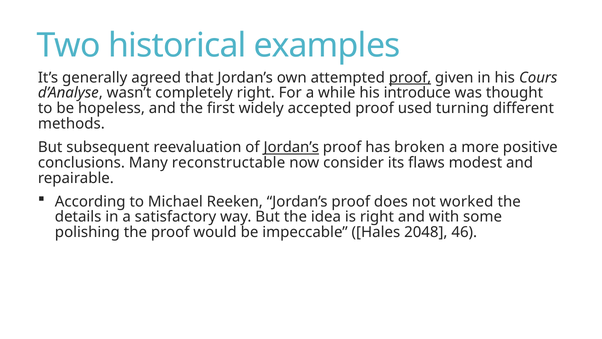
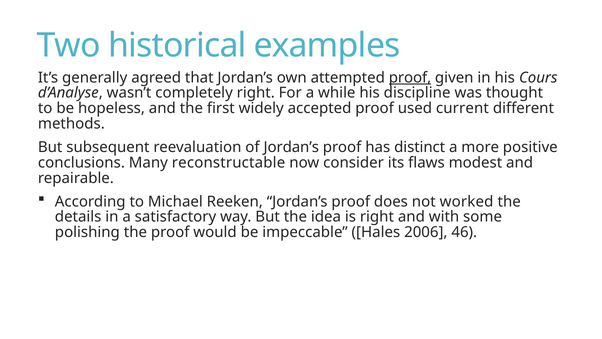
introduce: introduce -> discipline
turning: turning -> current
Jordan’s at (291, 147) underline: present -> none
broken: broken -> distinct
2048: 2048 -> 2006
